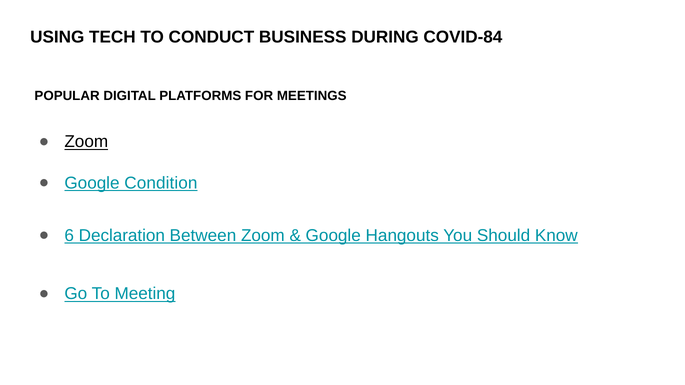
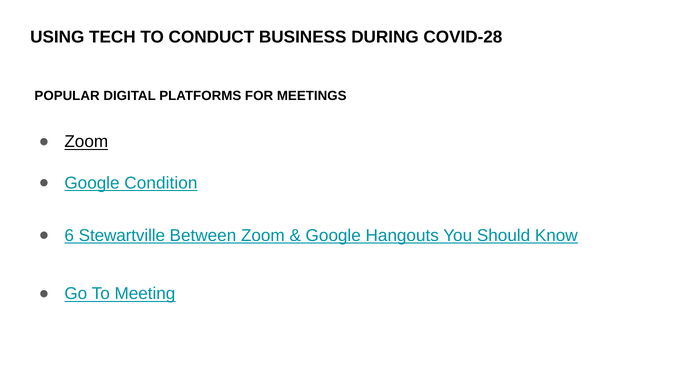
COVID-84: COVID-84 -> COVID-28
Declaration: Declaration -> Stewartville
